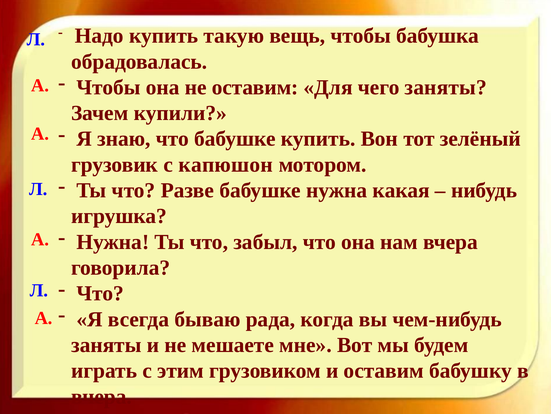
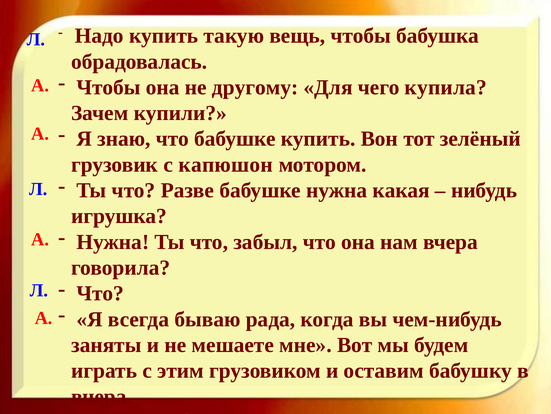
не оставим: оставим -> другому
чего заняты: заняты -> купила
